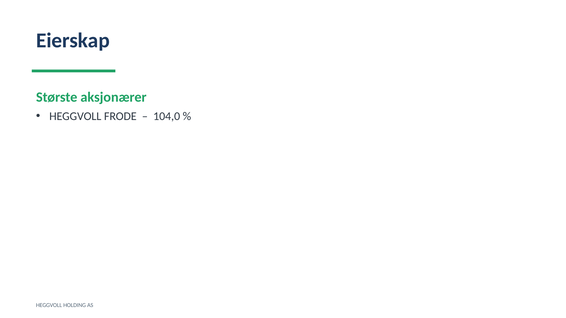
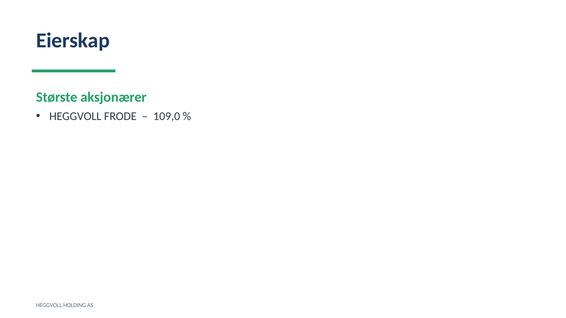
104,0: 104,0 -> 109,0
